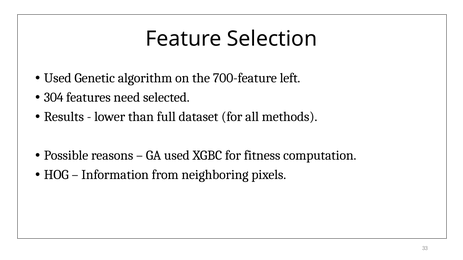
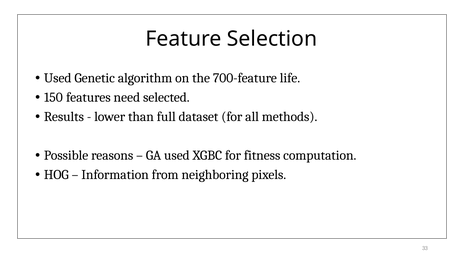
left: left -> life
304: 304 -> 150
